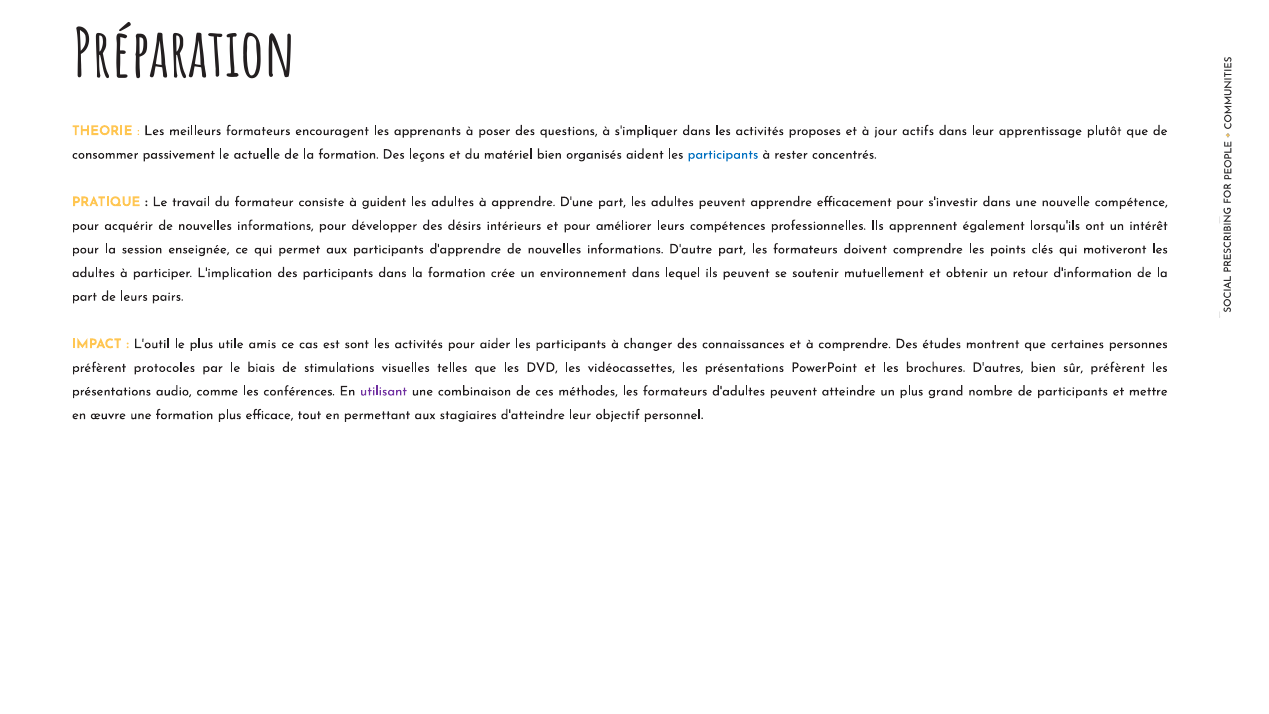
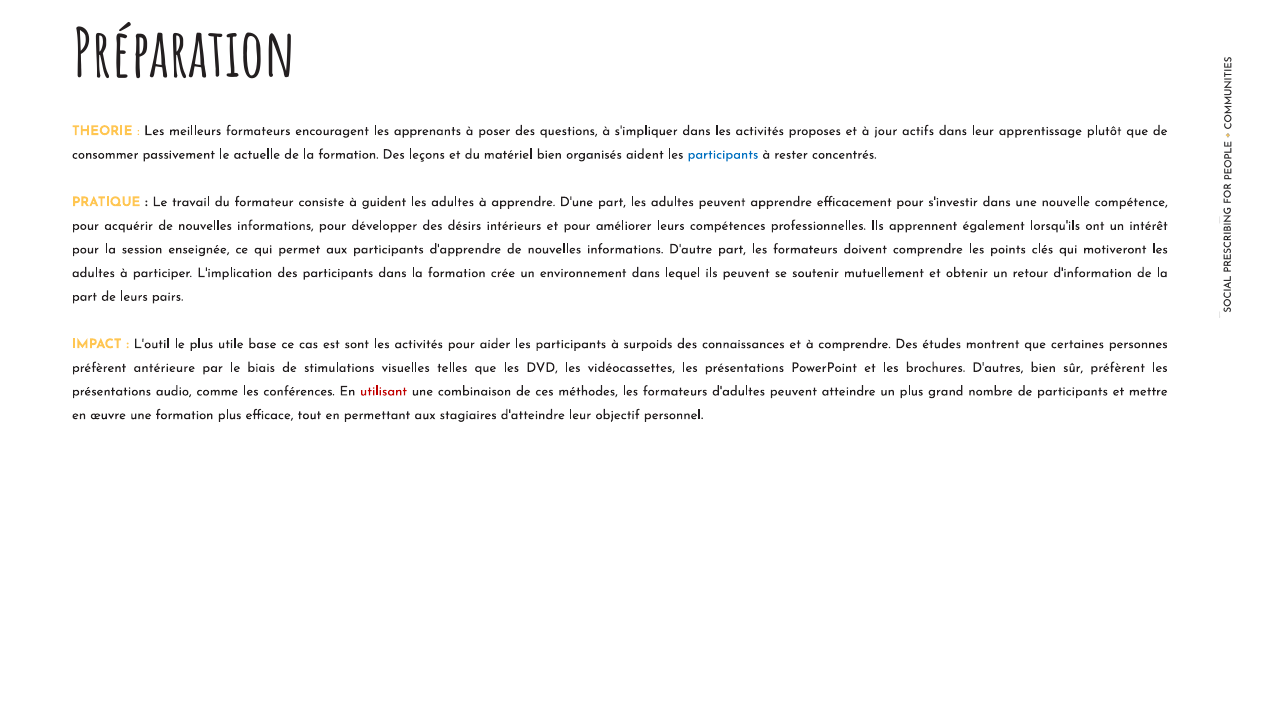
amis: amis -> base
changer: changer -> surpoids
protocoles: protocoles -> antérieure
utilisant colour: purple -> red
